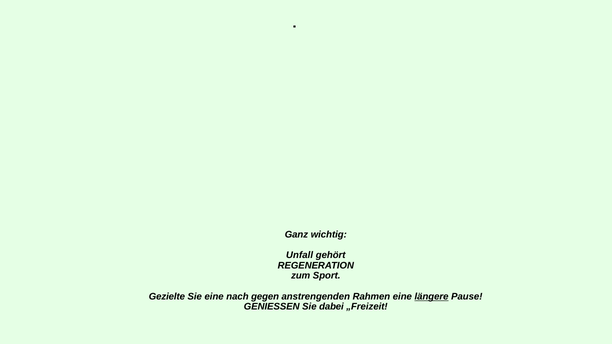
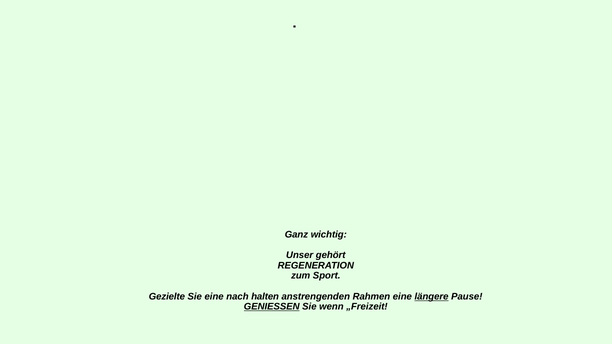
Unfall: Unfall -> Unser
gegen: gegen -> halten
GENIESSEN underline: none -> present
dabei: dabei -> wenn
